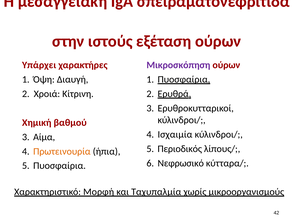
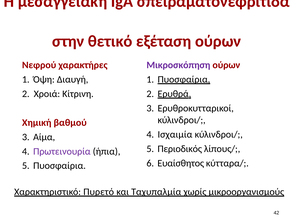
ιστούς: ιστούς -> θετικό
Υπάρχει: Υπάρχει -> Νεφρού
Πρωτεινουρία colour: orange -> purple
Νεφρωσικό: Νεφρωσικό -> Ευαίσθητος
Μορφή: Μορφή -> Πυρετό
